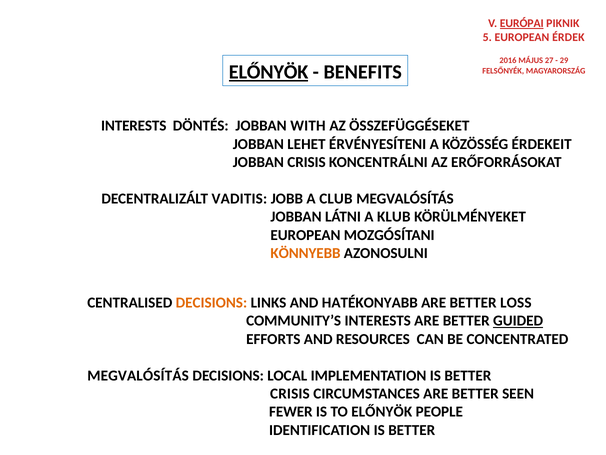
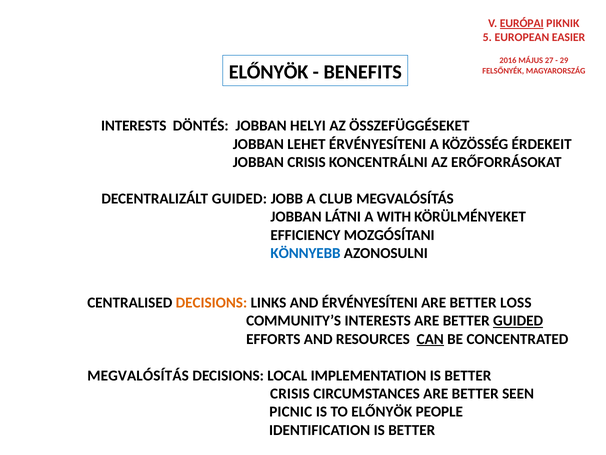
ÉRDEK: ÉRDEK -> EASIER
ELŐNYÖK at (269, 72) underline: present -> none
WITH: WITH -> HELYI
DECENTRALIZÁLT VADITIS: VADITIS -> GUIDED
KLUB: KLUB -> WITH
EUROPEAN at (305, 235): EUROPEAN -> EFFICIENCY
KÖNNYEBB colour: orange -> blue
AND HATÉKONYABB: HATÉKONYABB -> ÉRVÉNYESÍTENI
CAN underline: none -> present
FEWER: FEWER -> PICNIC
